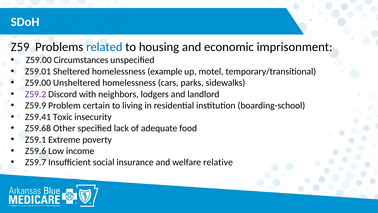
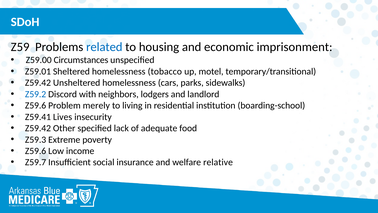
example: example -> tobacco
Z59.00 at (38, 83): Z59.00 -> Z59.42
Z59.2 colour: purple -> blue
Z59.9 at (36, 105): Z59.9 -> Z59.6
certain: certain -> merely
Toxic: Toxic -> Lives
Z59.68 at (38, 128): Z59.68 -> Z59.42
Z59.1: Z59.1 -> Z59.3
